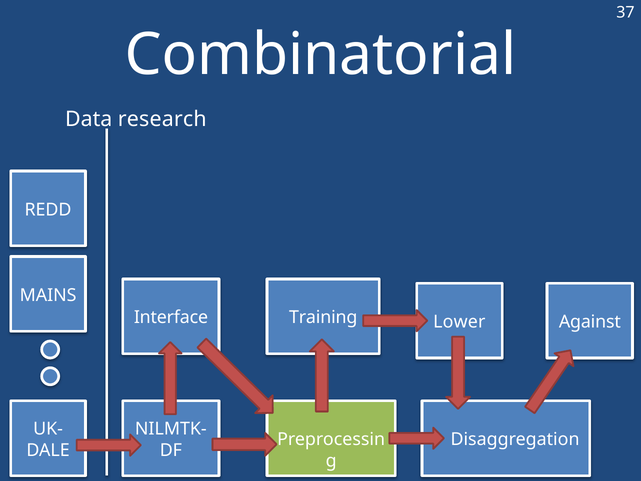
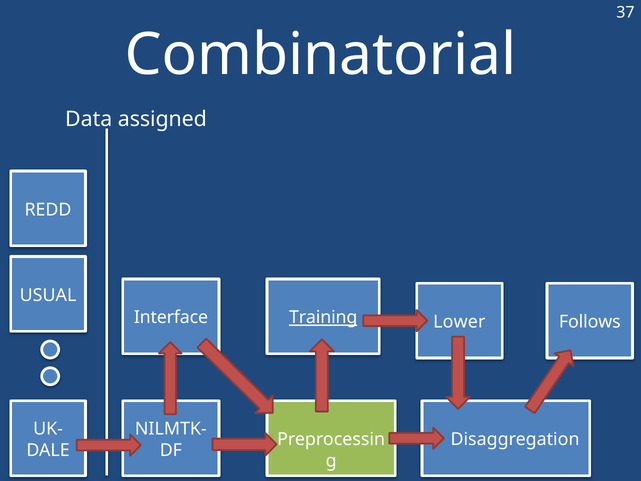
research: research -> assigned
MAINS: MAINS -> USUAL
Training underline: none -> present
Against: Against -> Follows
